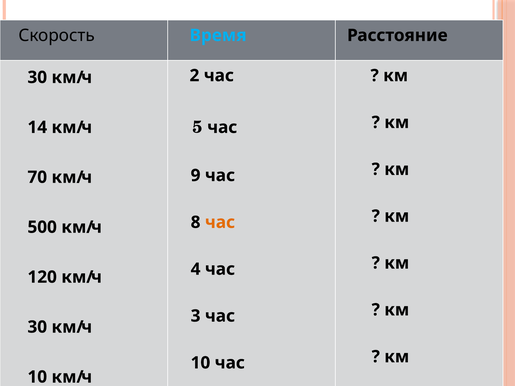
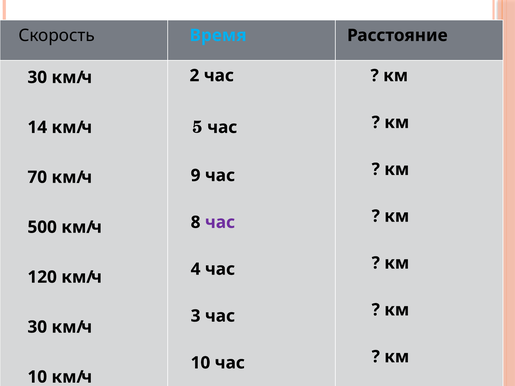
час at (220, 222) colour: orange -> purple
